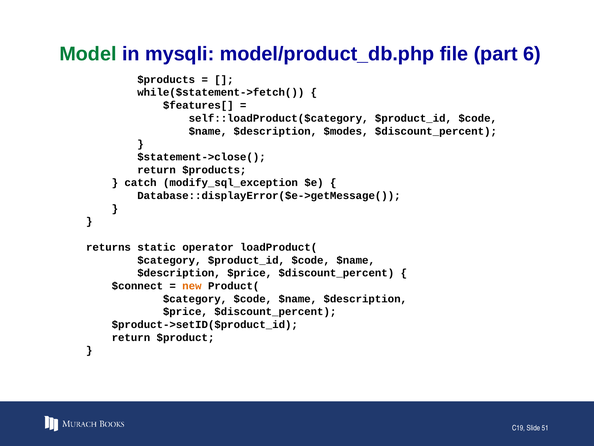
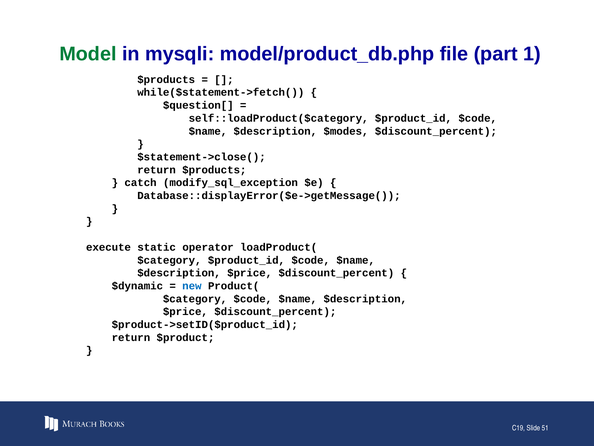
6: 6 -> 1
$features[: $features[ -> $question[
returns: returns -> execute
$connect: $connect -> $dynamic
new colour: orange -> blue
